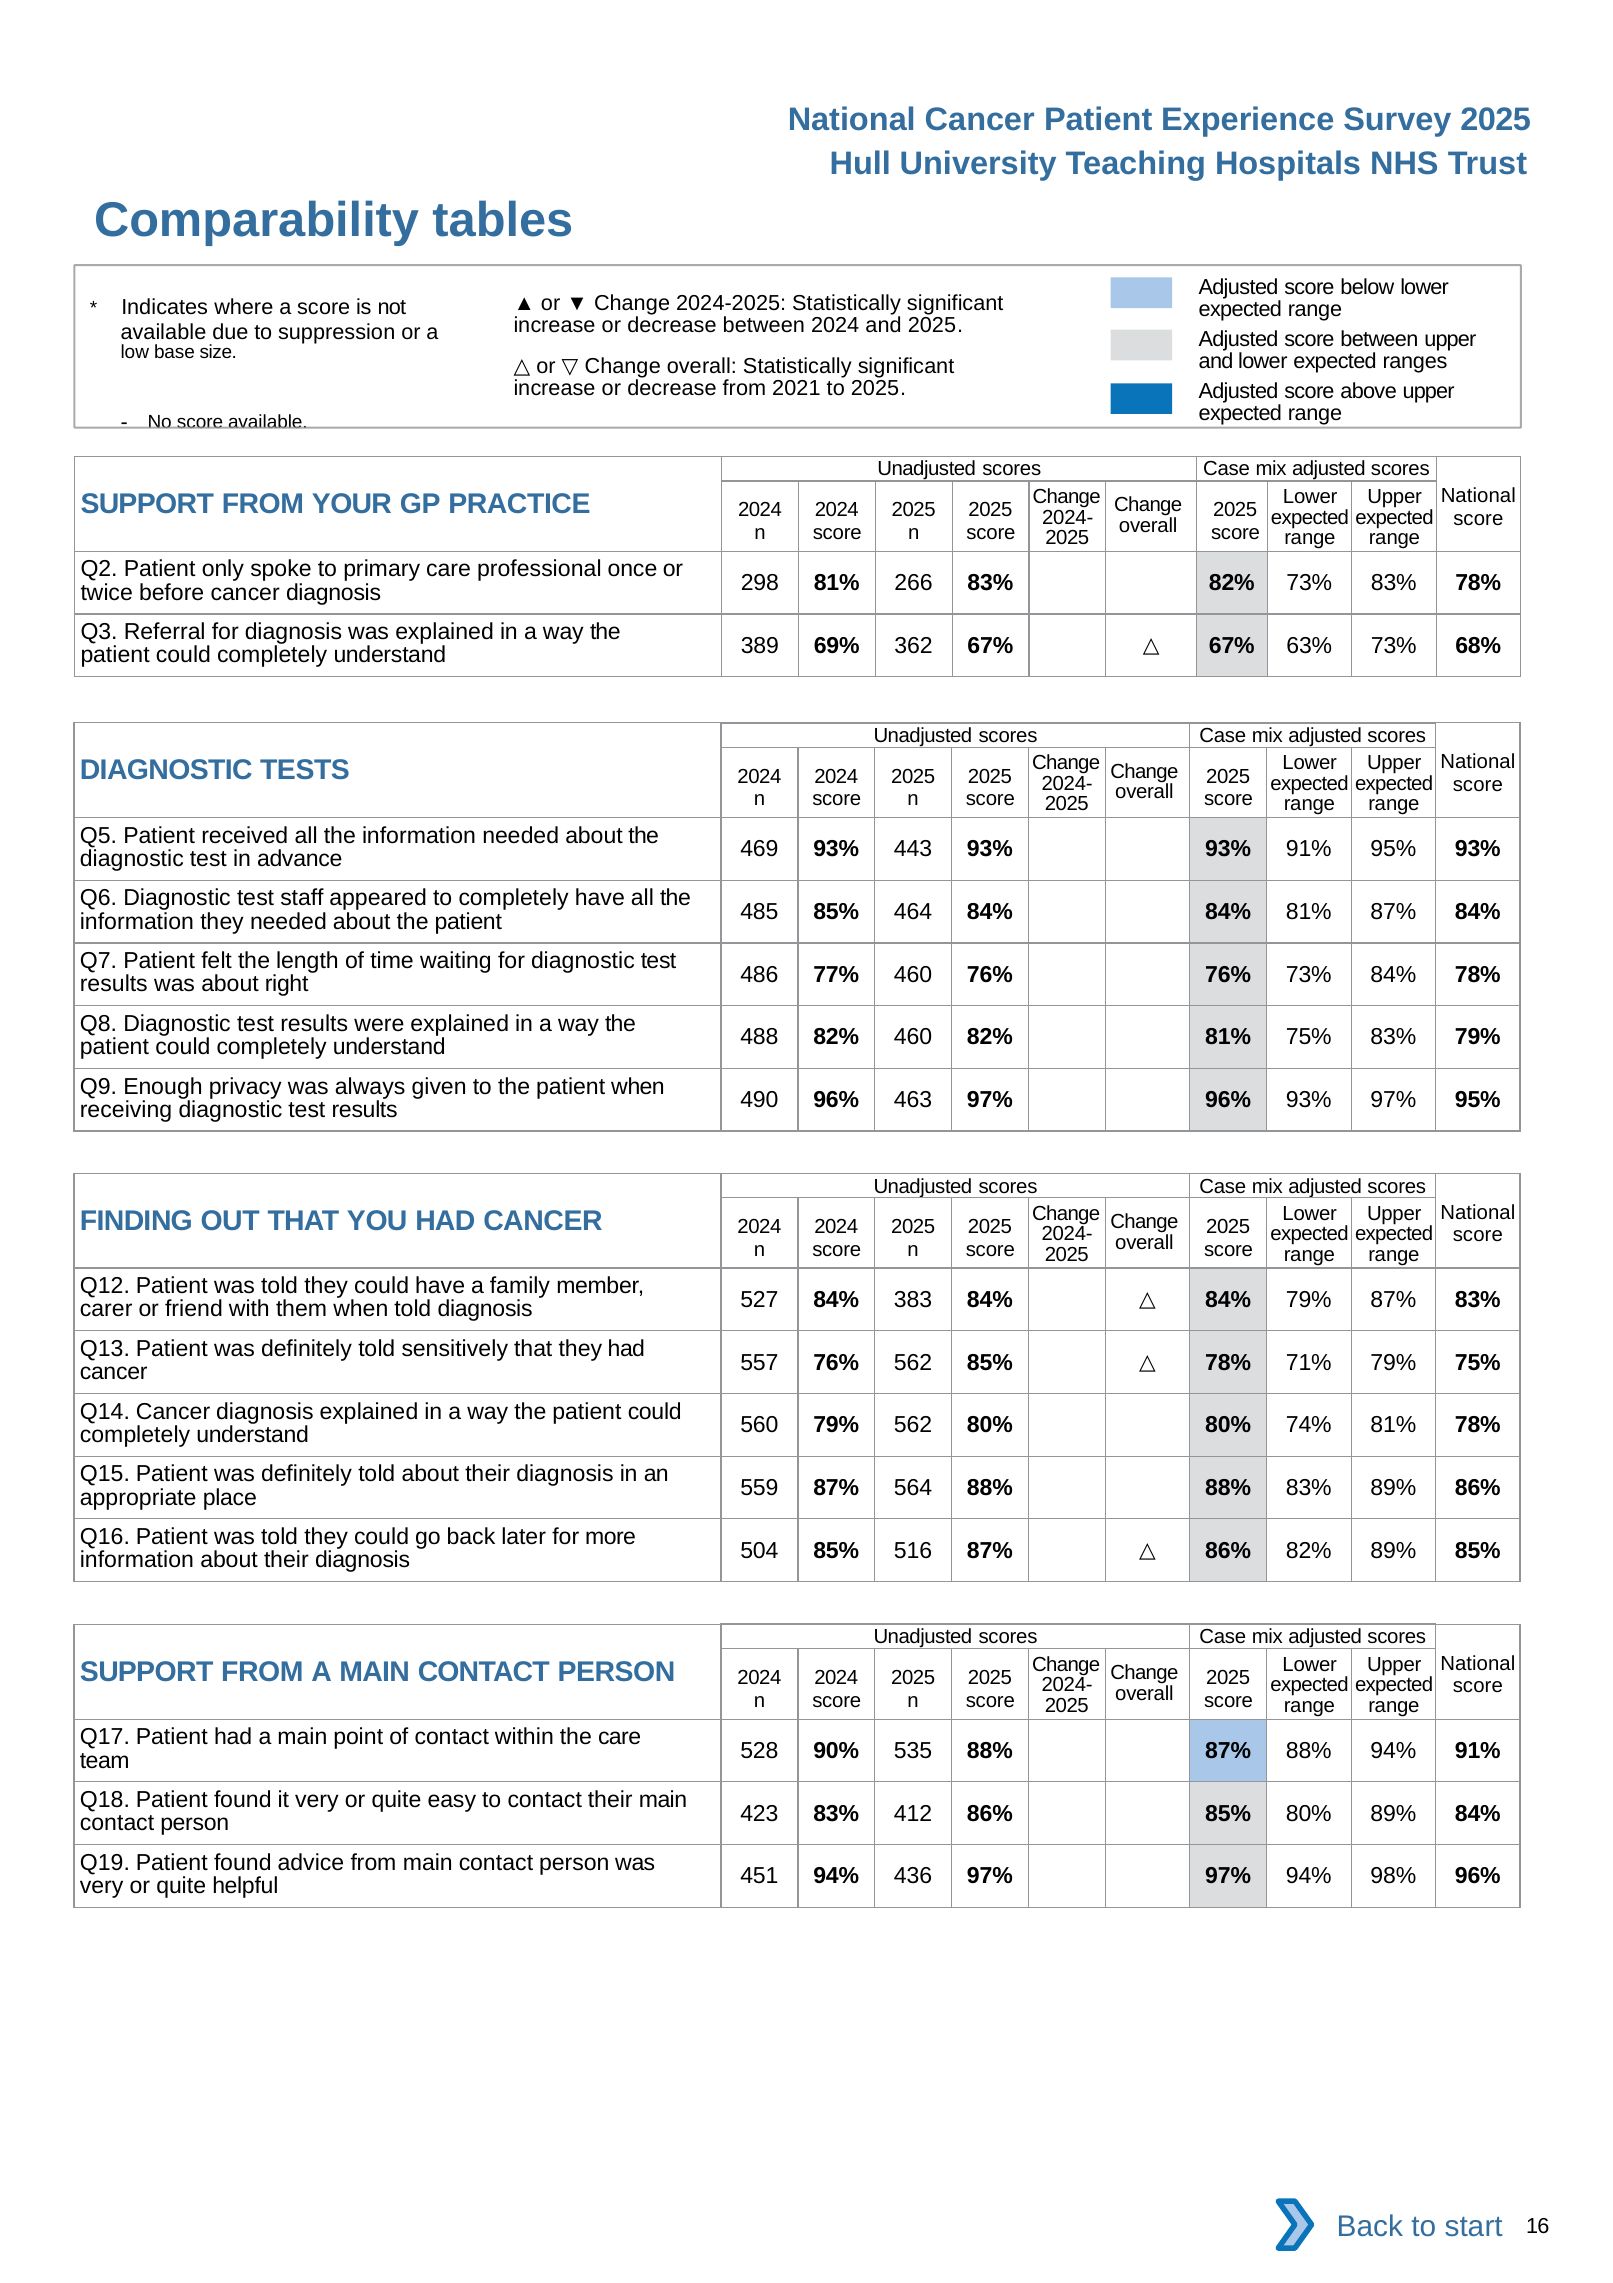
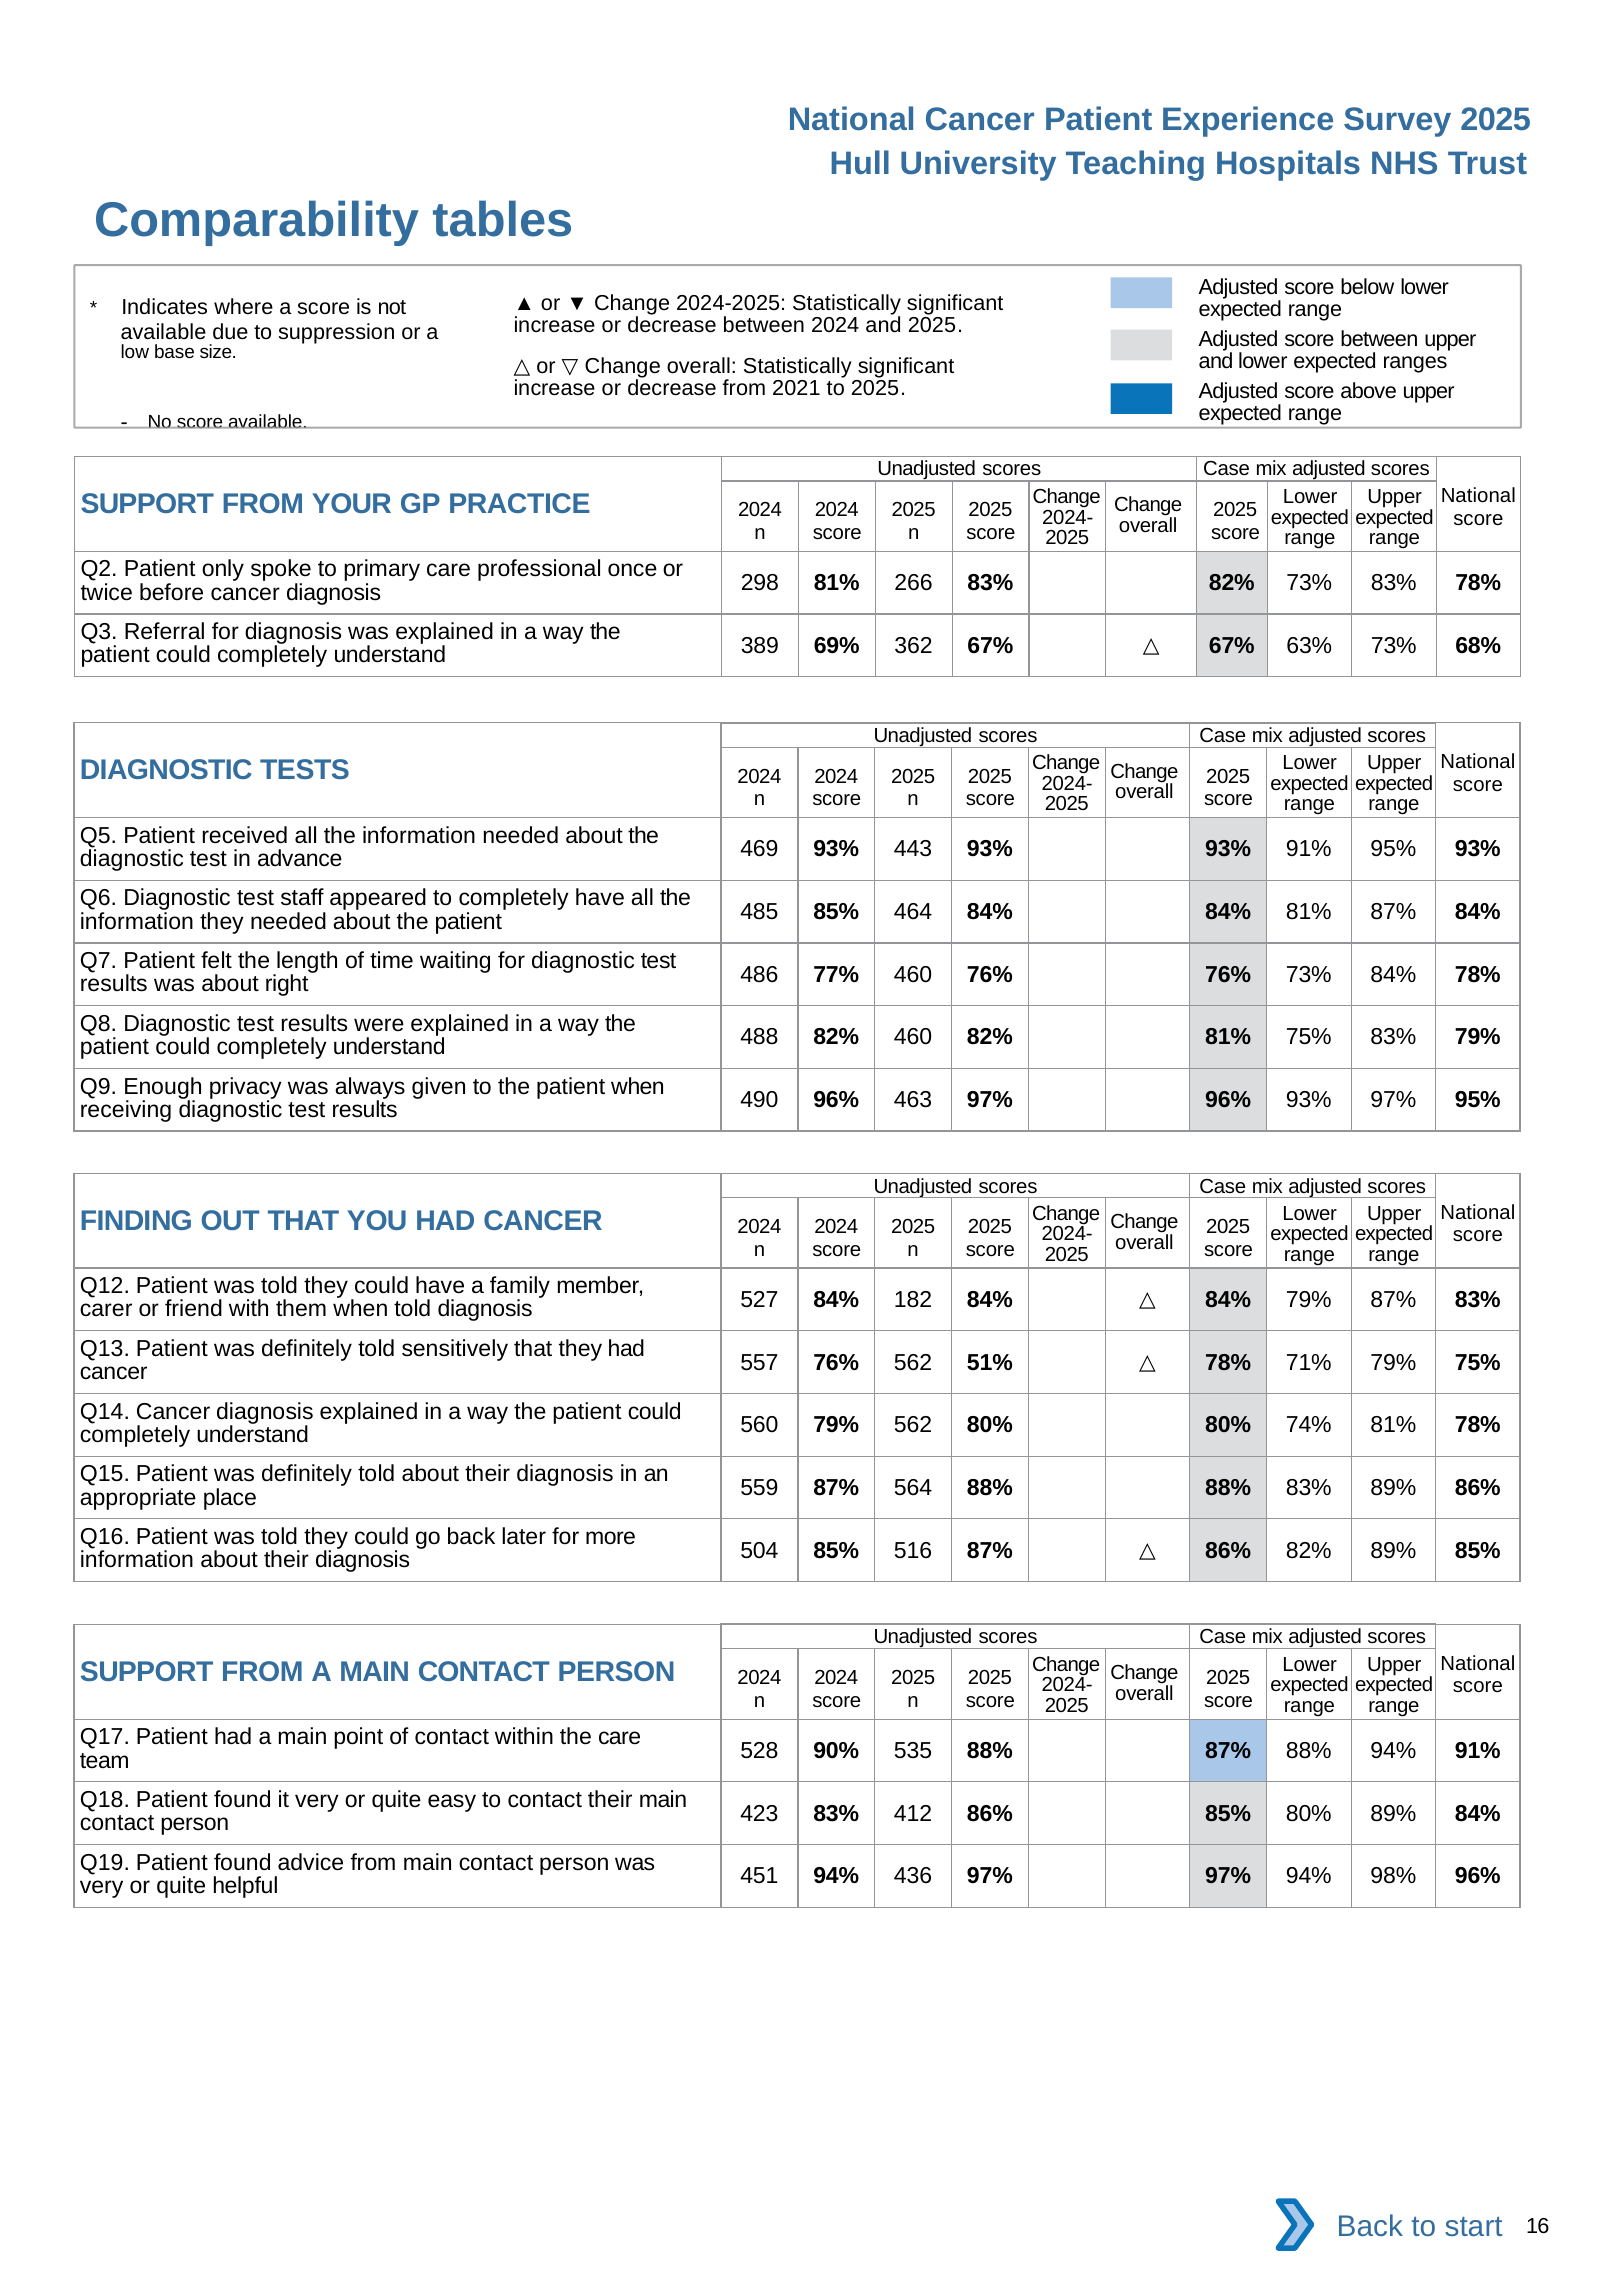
383: 383 -> 182
562 85%: 85% -> 51%
